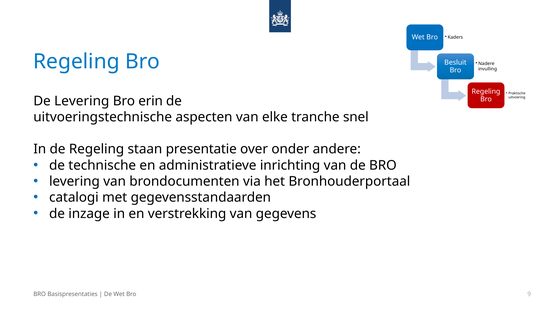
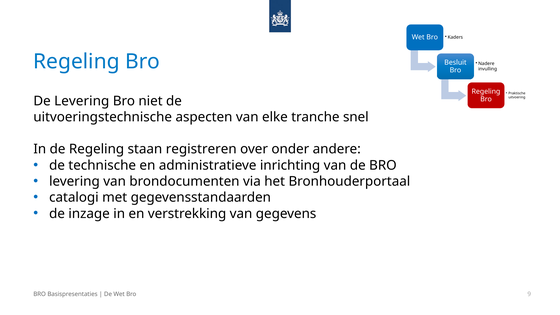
erin: erin -> niet
presentatie: presentatie -> registreren
